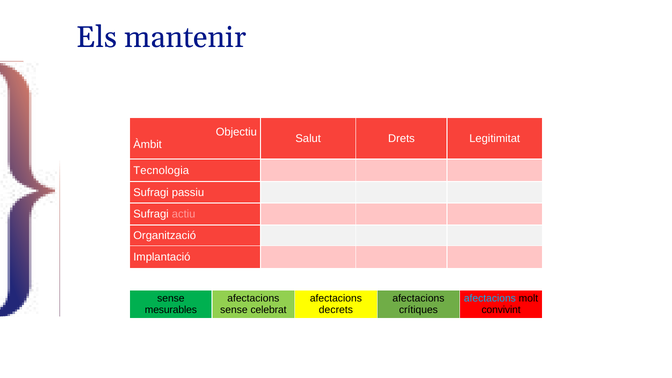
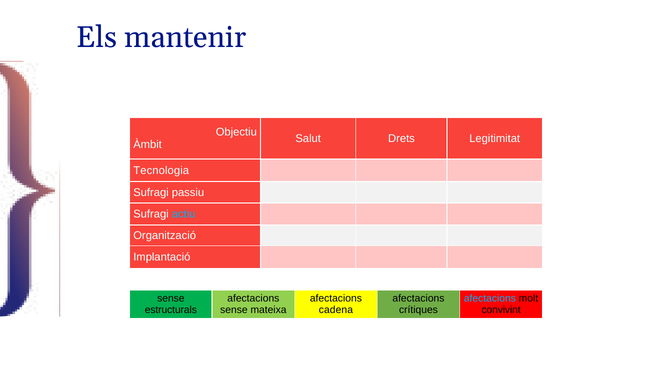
actiu colour: pink -> light blue
mesurables: mesurables -> estructurals
celebrat: celebrat -> mateixa
decrets: decrets -> cadena
